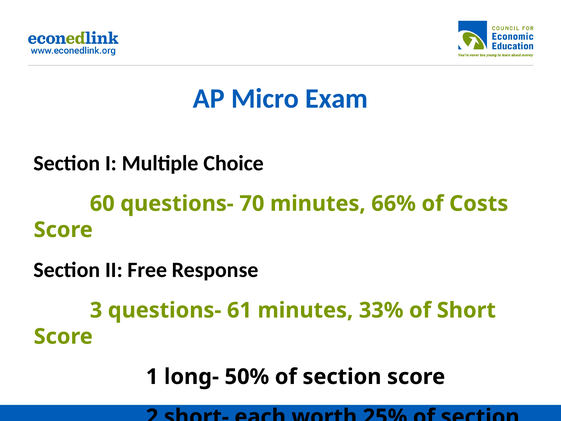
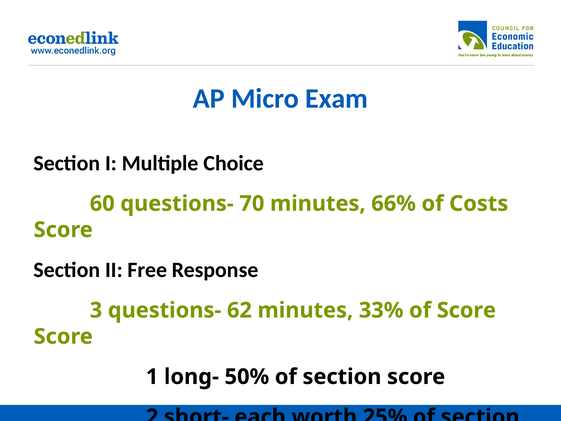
61: 61 -> 62
of Short: Short -> Score
